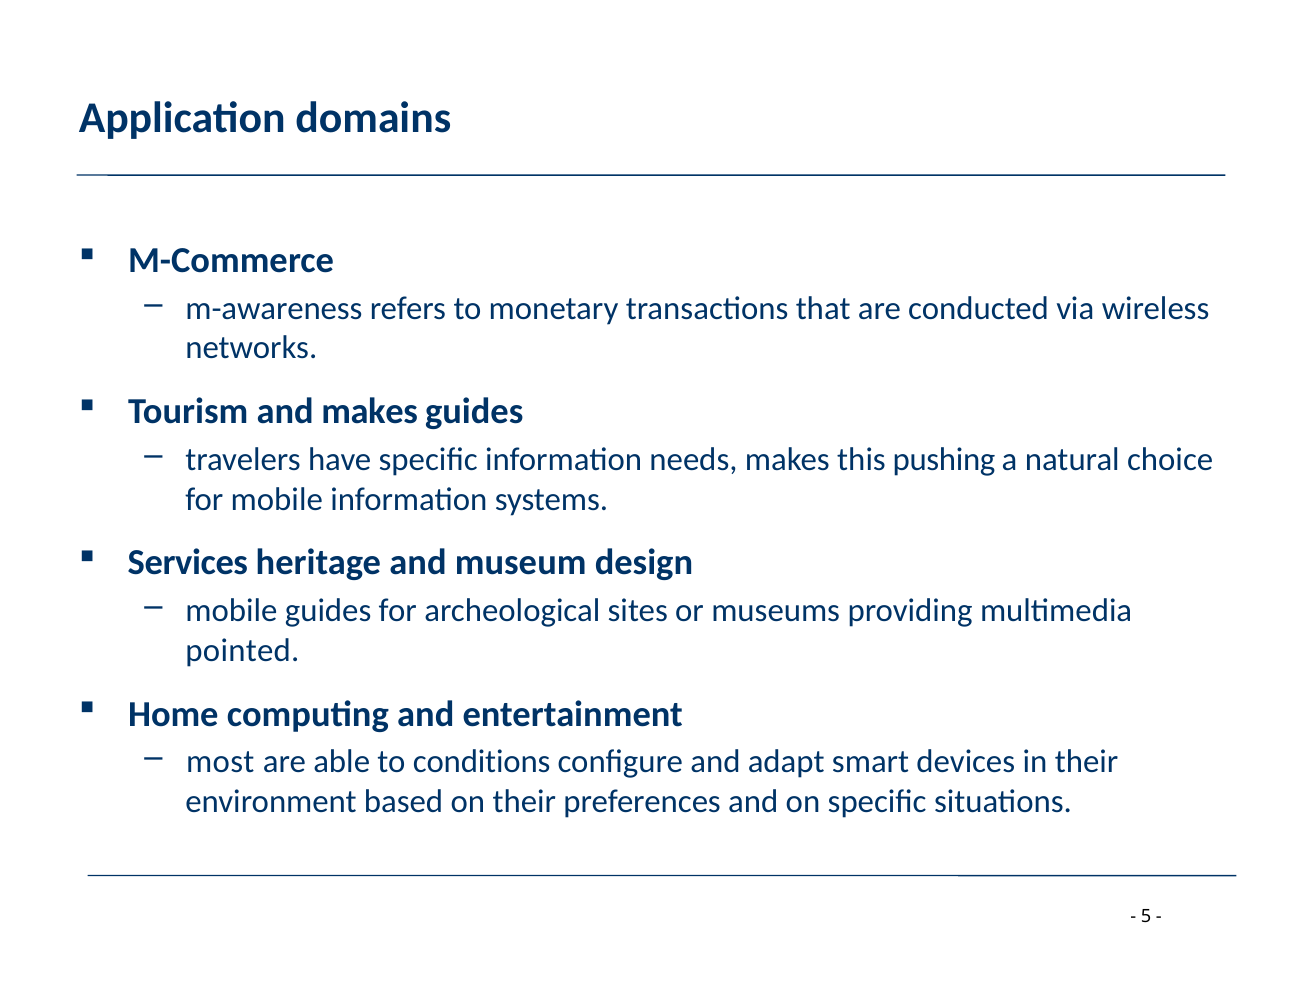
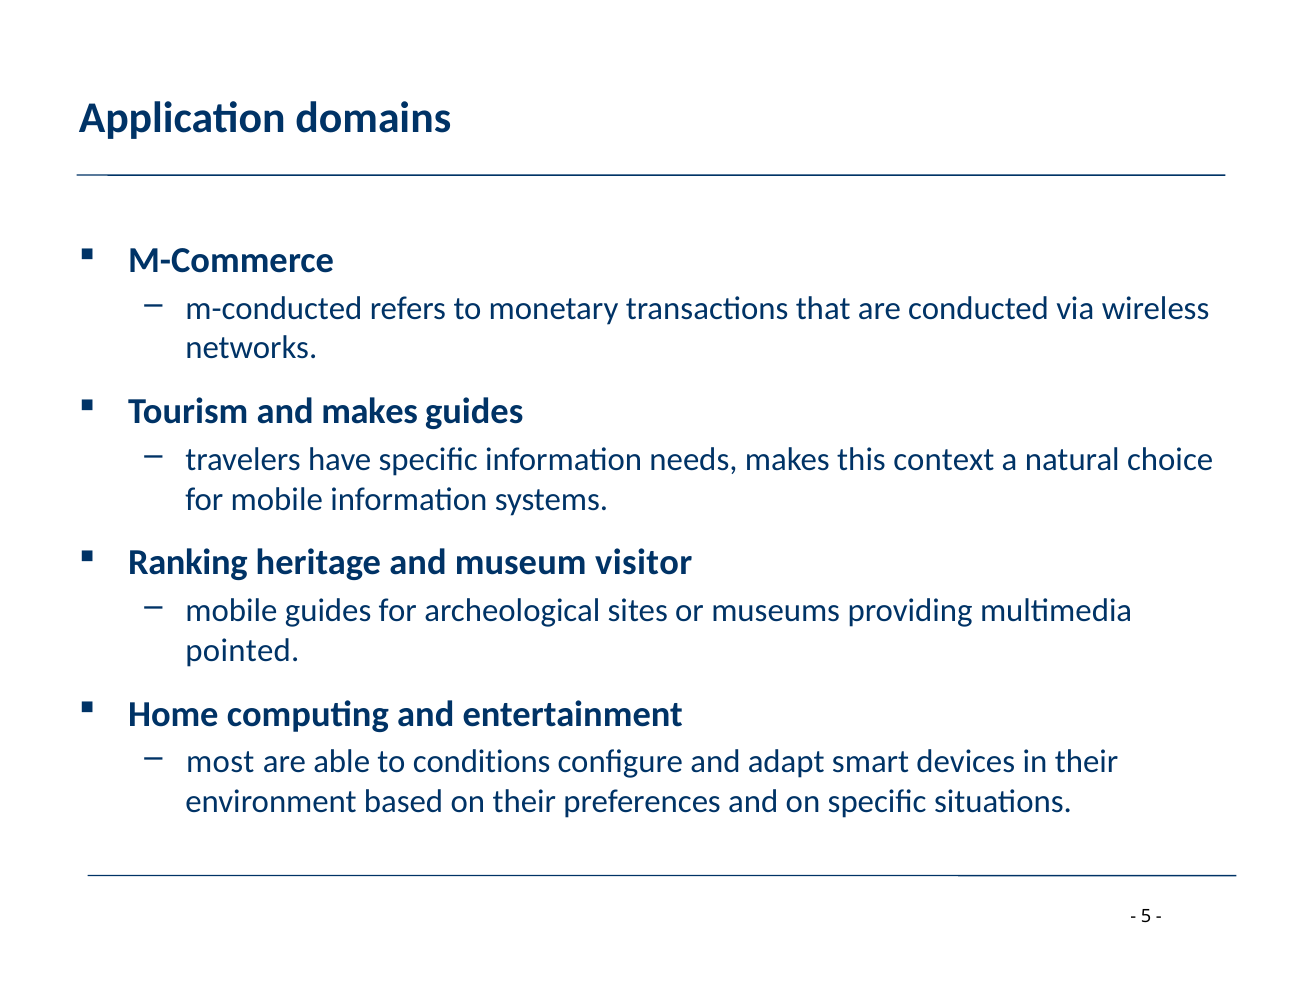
m-awareness: m-awareness -> m-conducted
pushing: pushing -> context
Services: Services -> Ranking
design: design -> visitor
